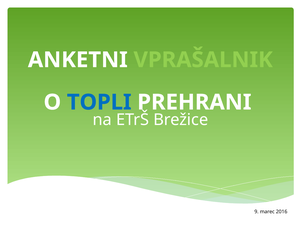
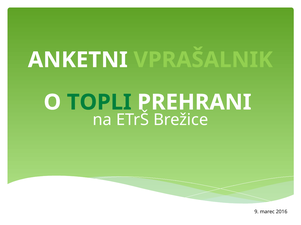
TOPLI colour: blue -> green
